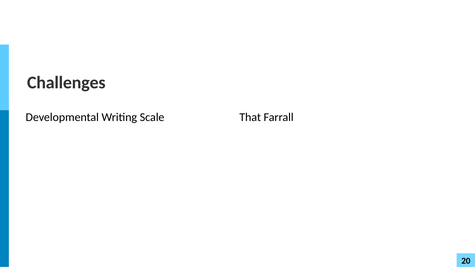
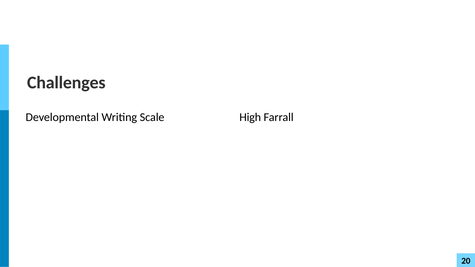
That: That -> High
